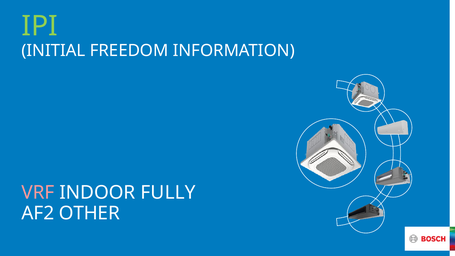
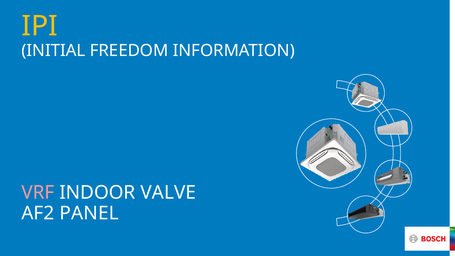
IPI colour: light green -> yellow
FULLY: FULLY -> VALVE
OTHER: OTHER -> PANEL
